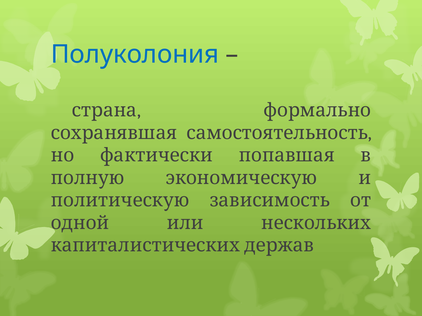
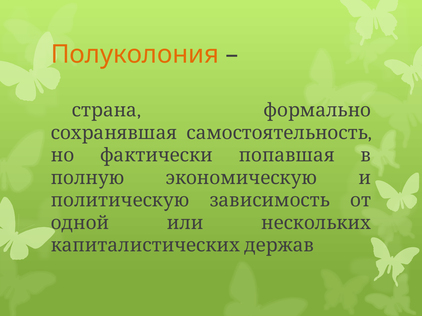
Полуколония colour: blue -> orange
